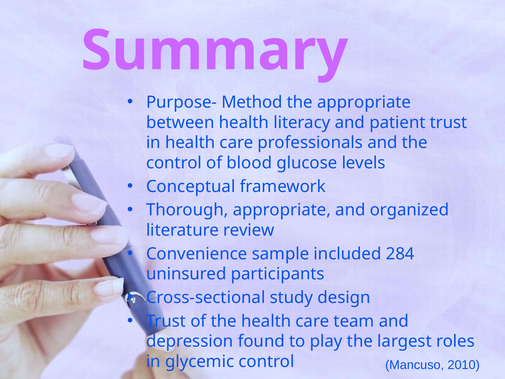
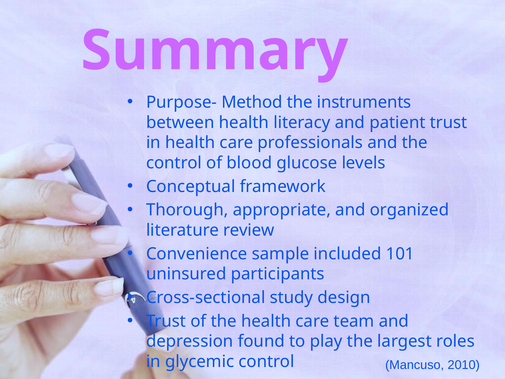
the appropriate: appropriate -> instruments
284: 284 -> 101
